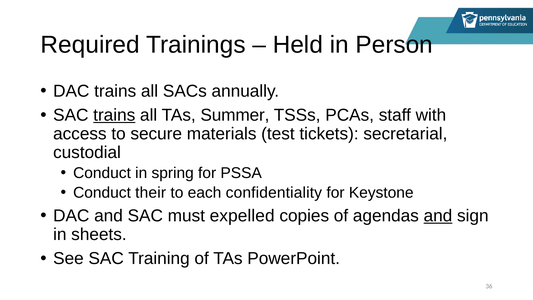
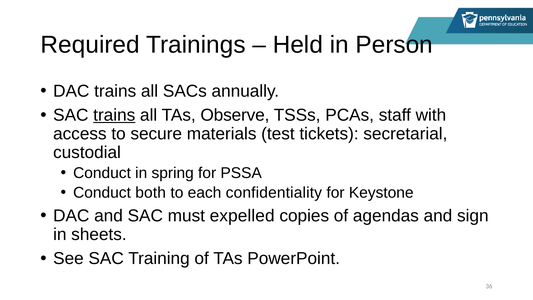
Summer: Summer -> Observe
their: their -> both
and at (438, 216) underline: present -> none
